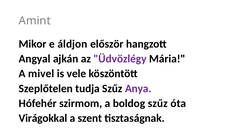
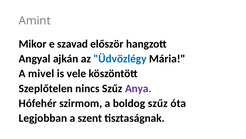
áldjon: áldjon -> szavad
Üdvözlégy colour: purple -> blue
tudja: tudja -> nincs
Virágokkal: Virágokkal -> Legjobban
